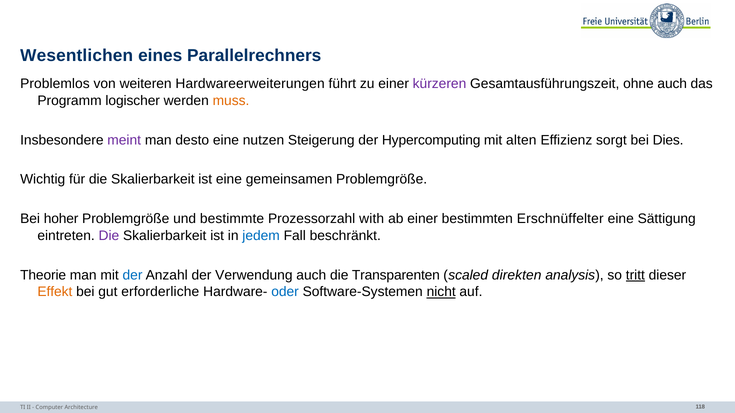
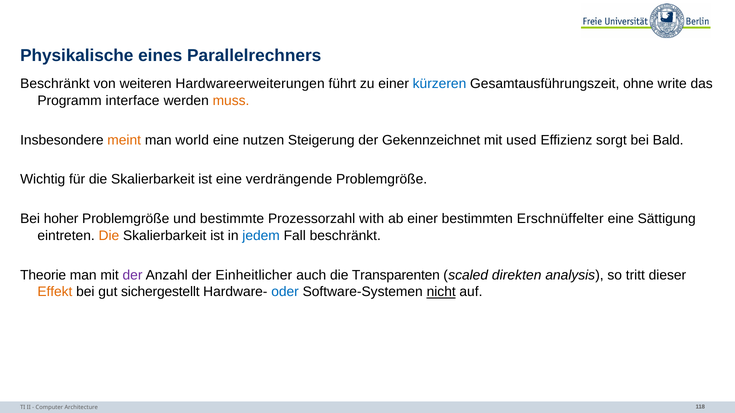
Wesentlichen: Wesentlichen -> Physikalische
Problemlos at (55, 84): Problemlos -> Beschränkt
kürzeren colour: purple -> blue
ohne auch: auch -> write
logischer: logischer -> interface
meint colour: purple -> orange
desto: desto -> world
Hypercomputing: Hypercomputing -> Gekennzeichnet
alten: alten -> used
Dies: Dies -> Bald
gemeinsamen: gemeinsamen -> verdrängende
Die at (109, 236) colour: purple -> orange
der at (133, 275) colour: blue -> purple
Verwendung: Verwendung -> Einheitlicher
tritt underline: present -> none
erforderliche: erforderliche -> sichergestellt
